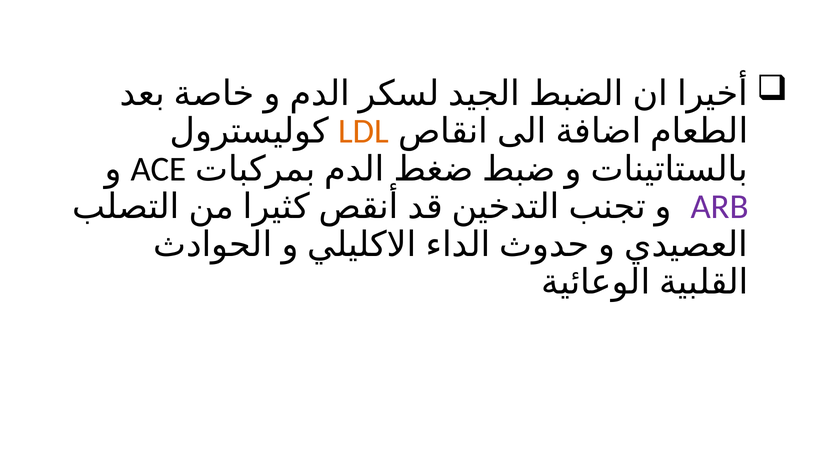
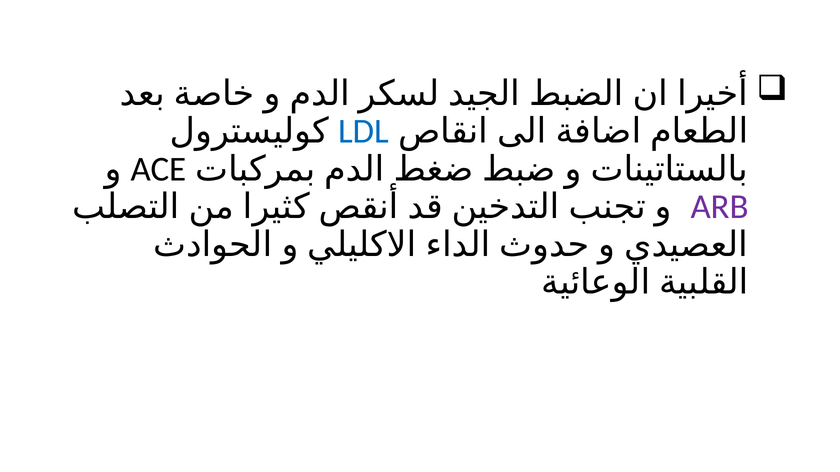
LDL colour: orange -> blue
